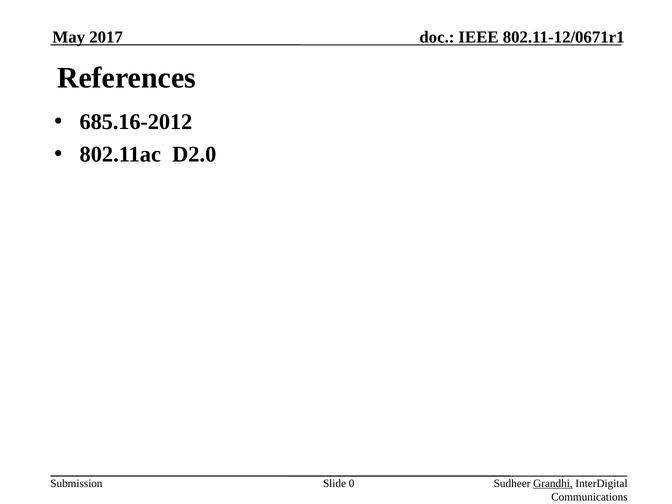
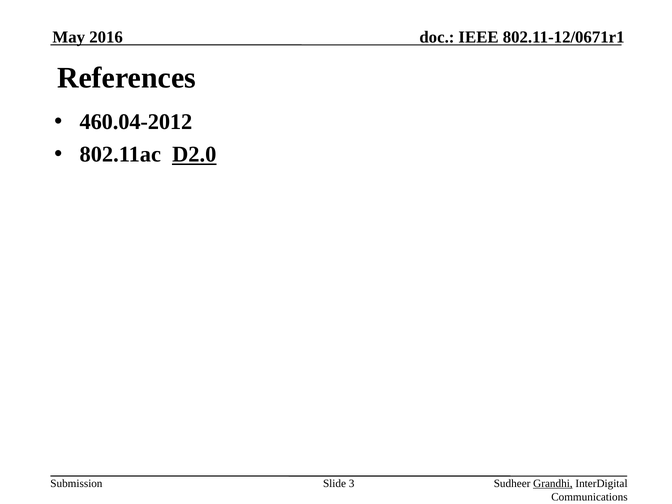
2017: 2017 -> 2016
685.16-2012: 685.16-2012 -> 460.04-2012
D2.0 underline: none -> present
0: 0 -> 3
